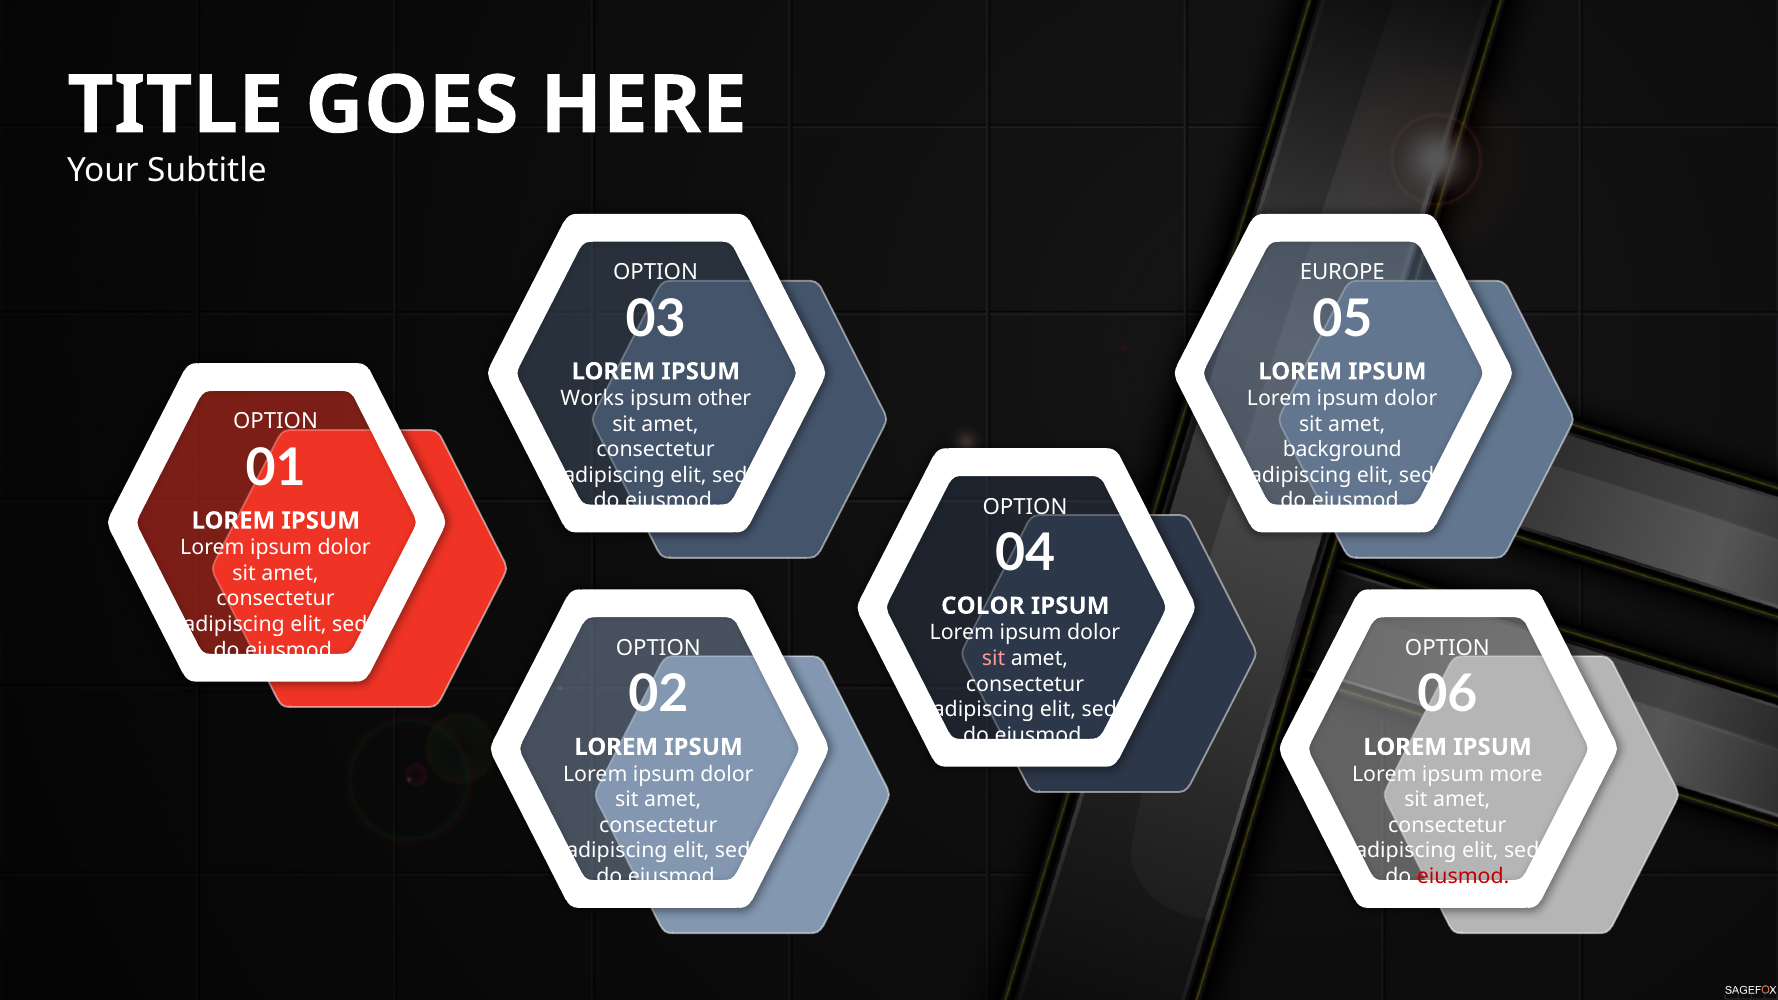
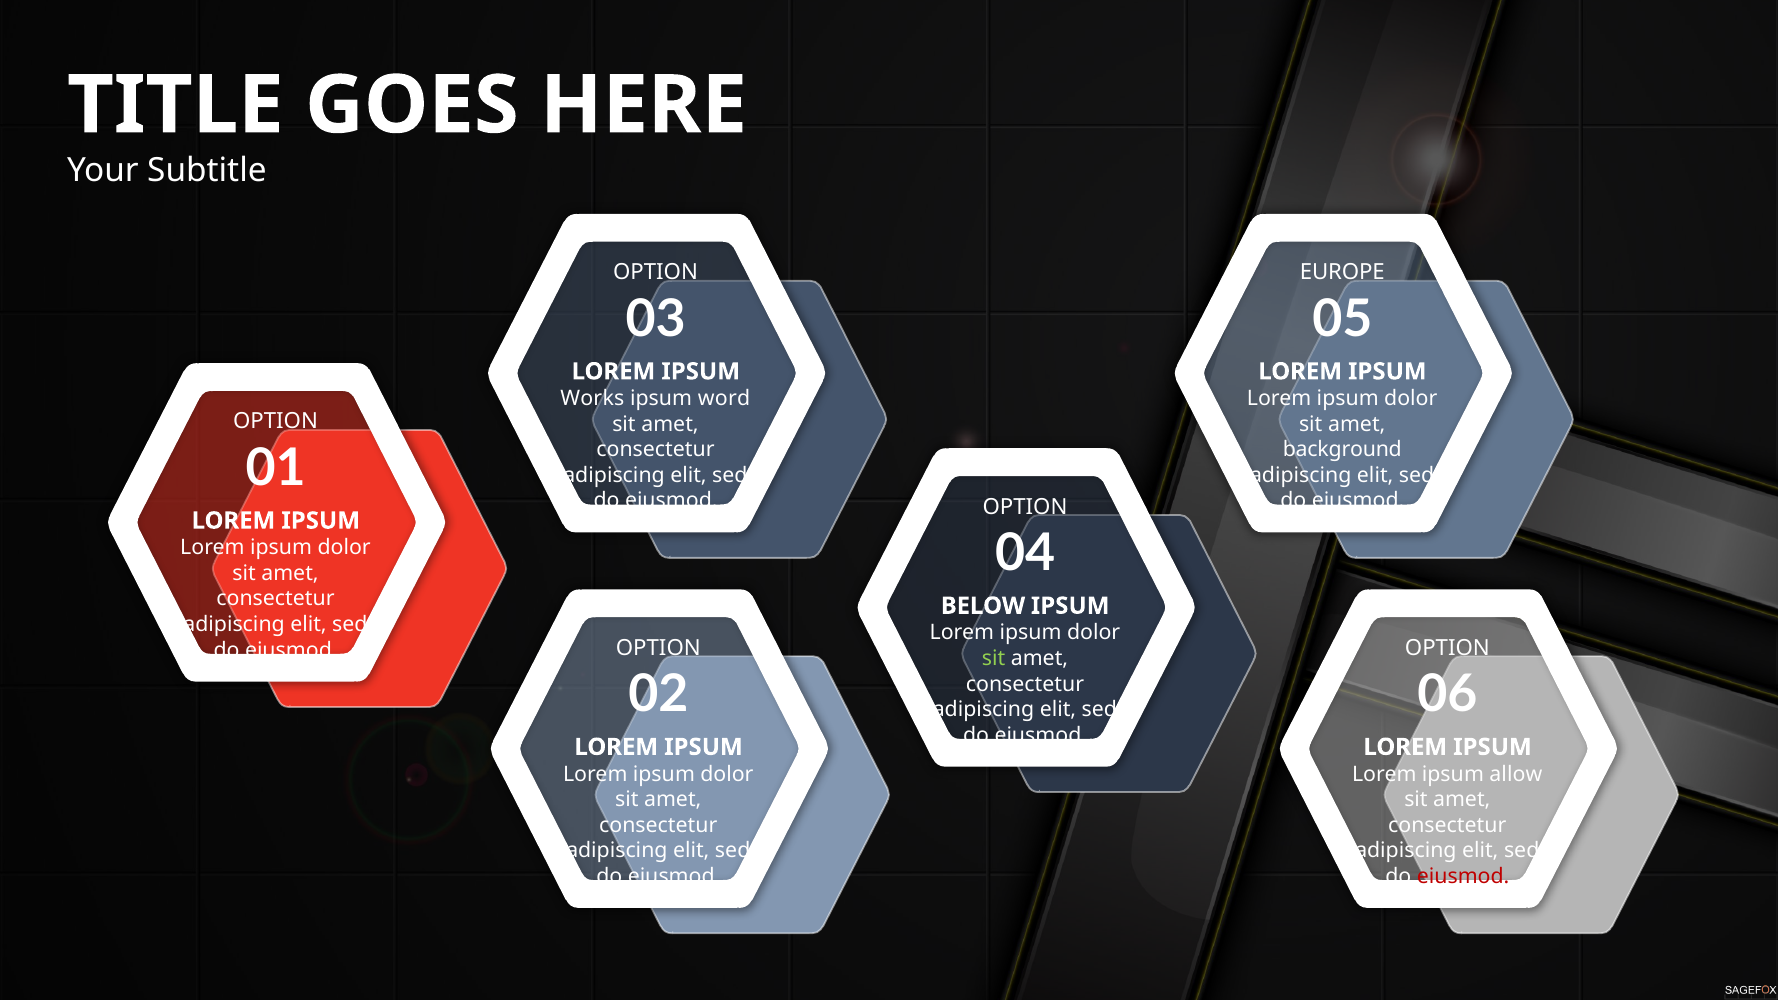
other: other -> word
COLOR: COLOR -> BELOW
sit at (994, 659) colour: pink -> light green
more: more -> allow
